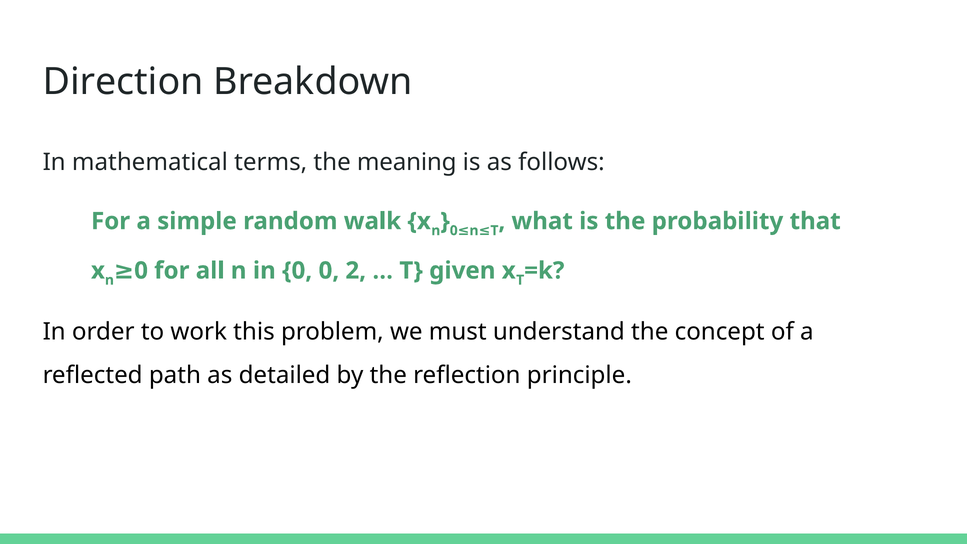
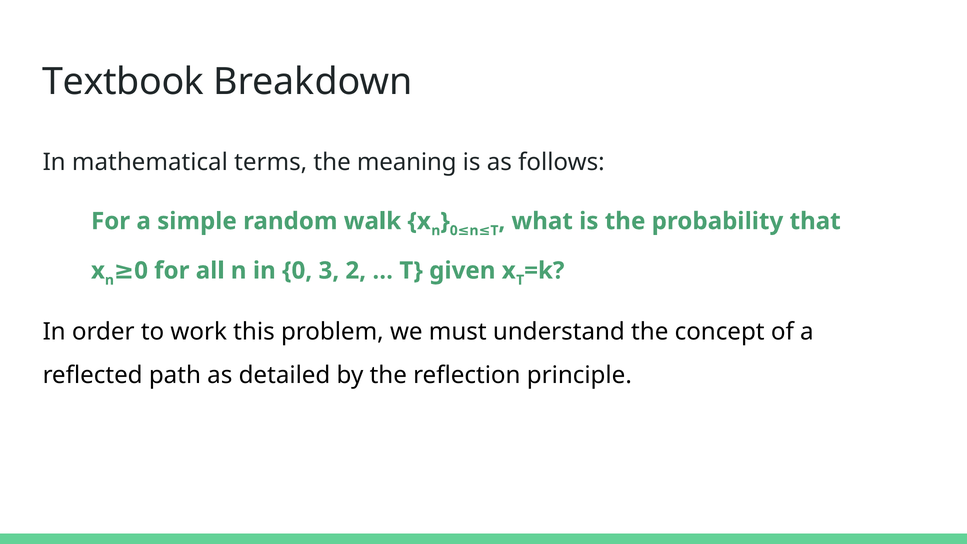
Direction: Direction -> Textbook
0 0: 0 -> 3
